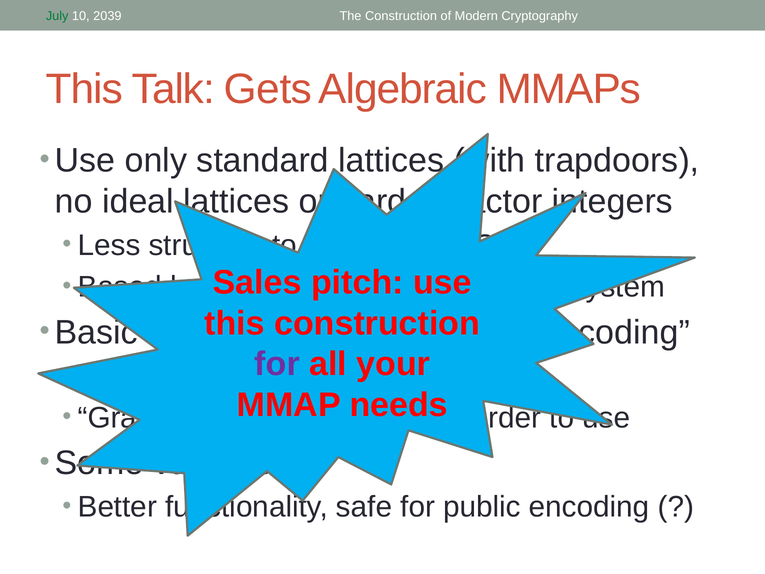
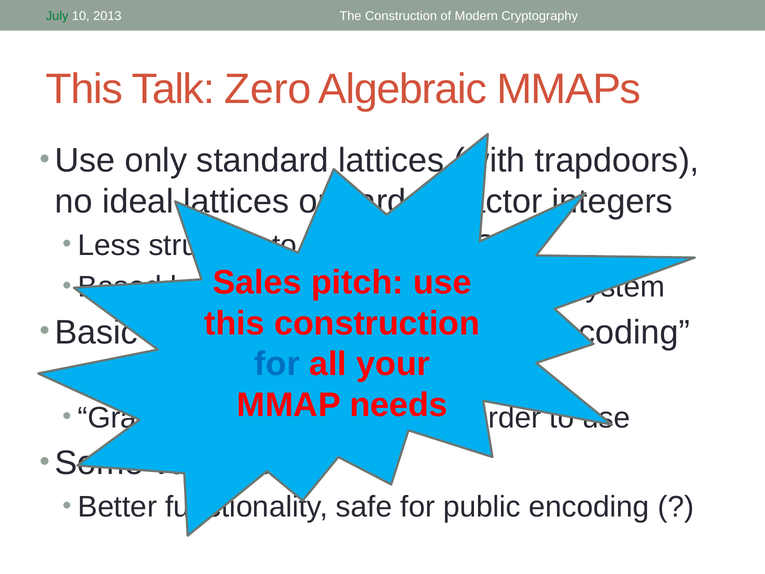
2039: 2039 -> 2013
Gets: Gets -> Zero
for at (277, 364) colour: purple -> blue
